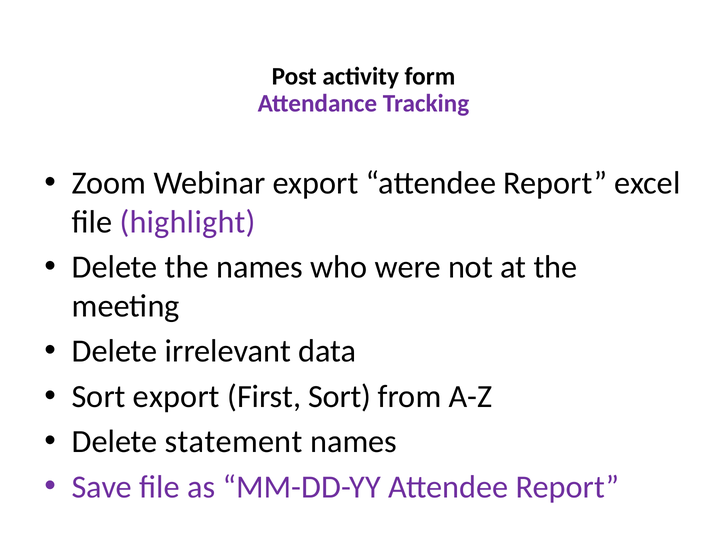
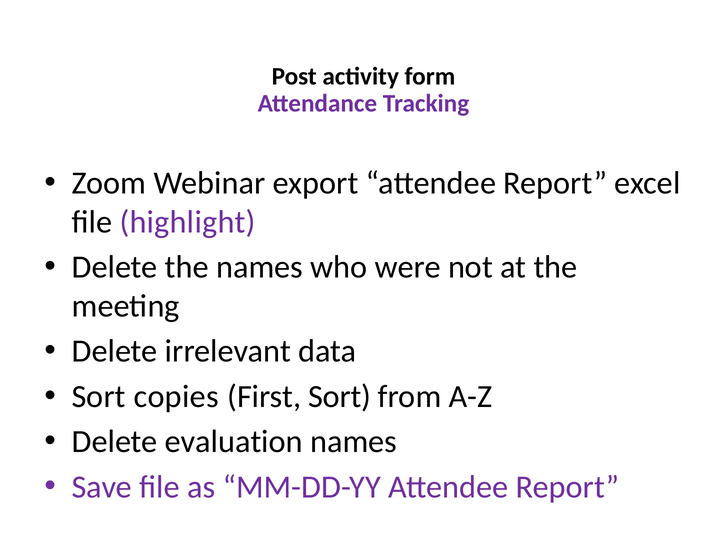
Sort export: export -> copies
statement: statement -> evaluation
